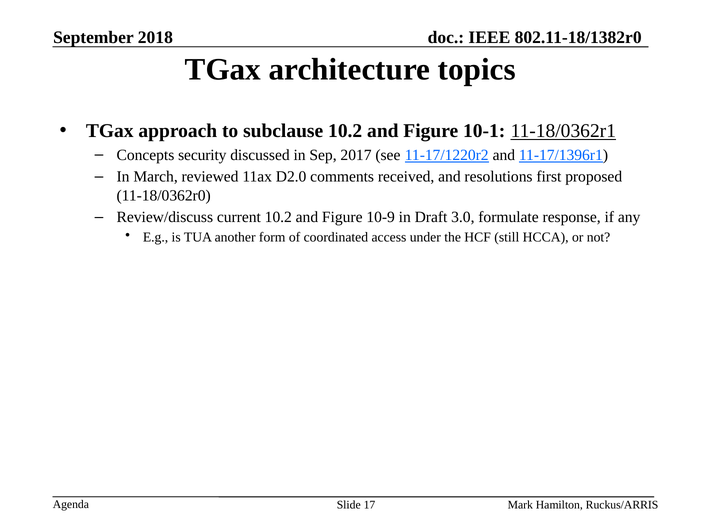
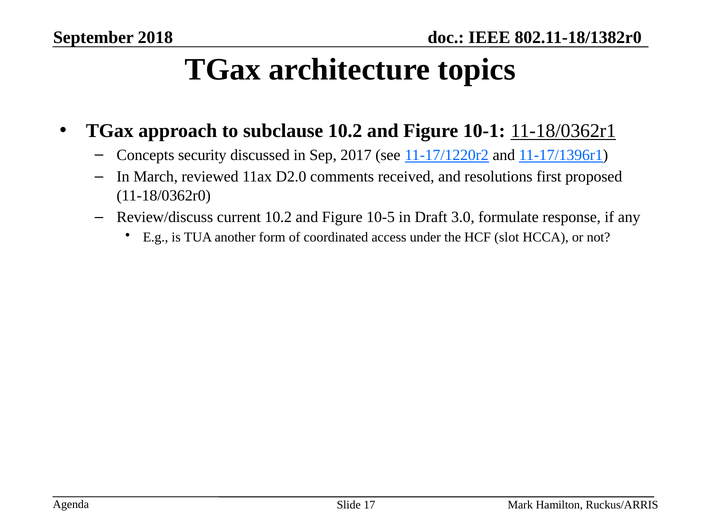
10-9: 10-9 -> 10-5
still: still -> slot
